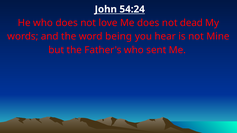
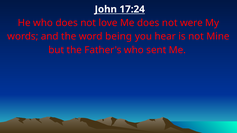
54:24: 54:24 -> 17:24
dead: dead -> were
